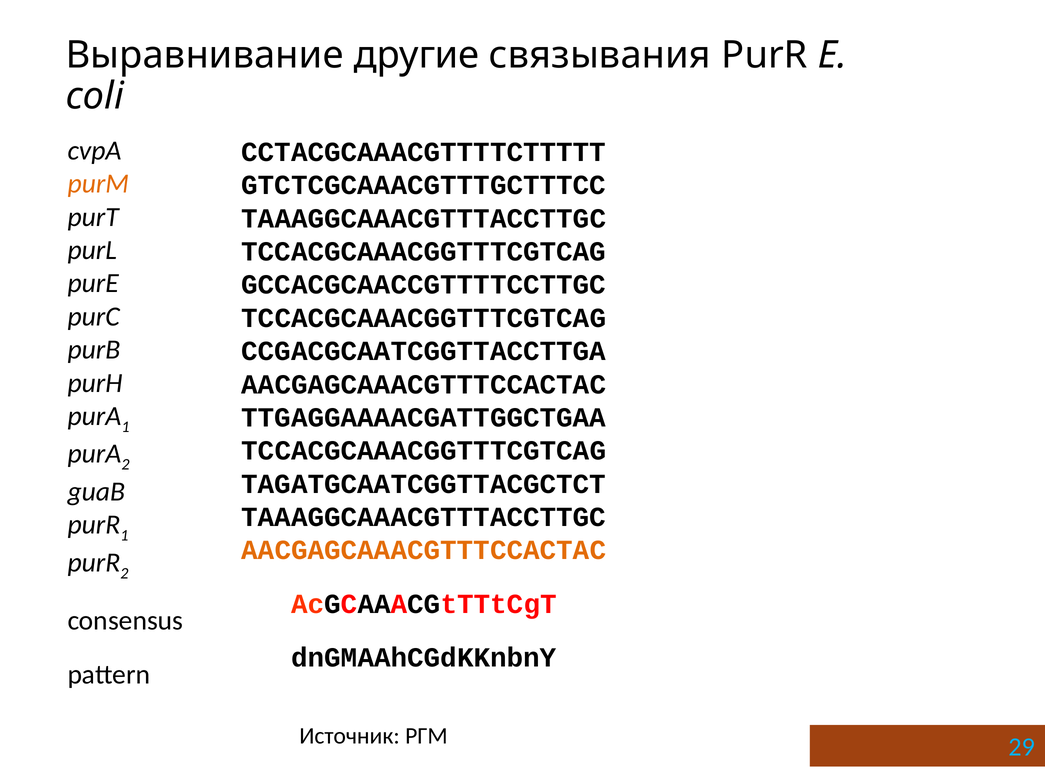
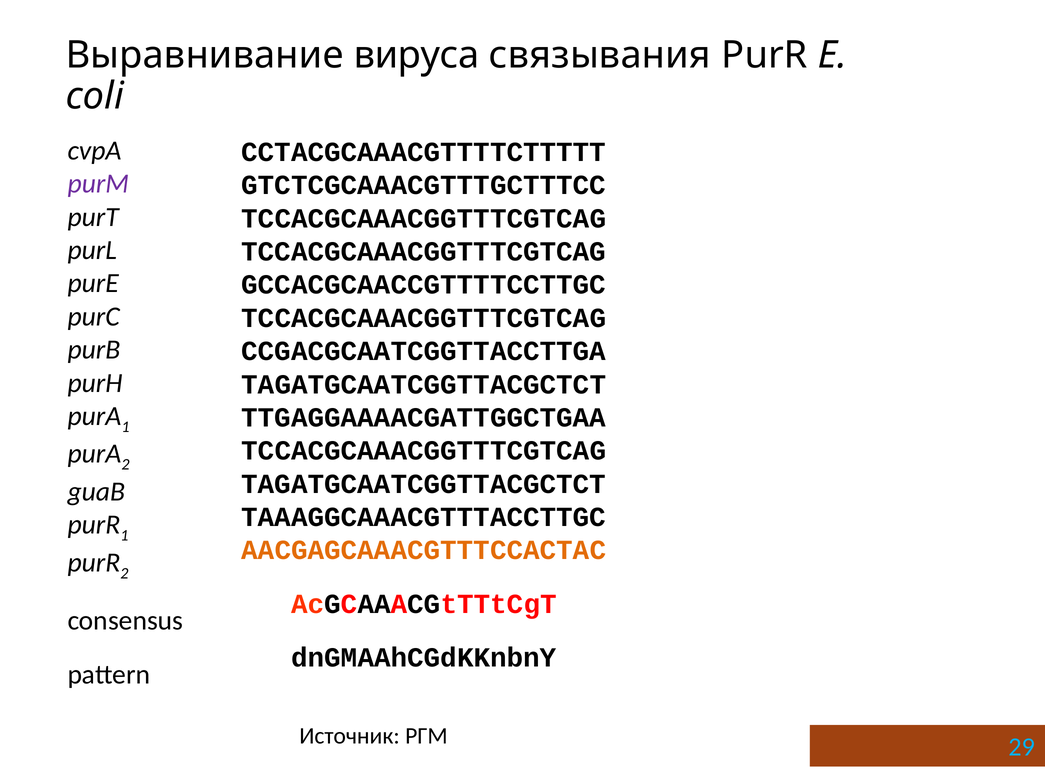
другие: другие -> вируса
purM colour: orange -> purple
TAAAGGCAAACGTTTACCTTGC at (424, 218): TAAAGGCAAACGTTTACCTTGC -> TCCACGCAAACGGTTTCGTCAG
AACGAGCAAACGTTTCCACTAC at (424, 384): AACGAGCAAACGTTTCCACTAC -> TAGATGCAATCGGTTACGCTCT
